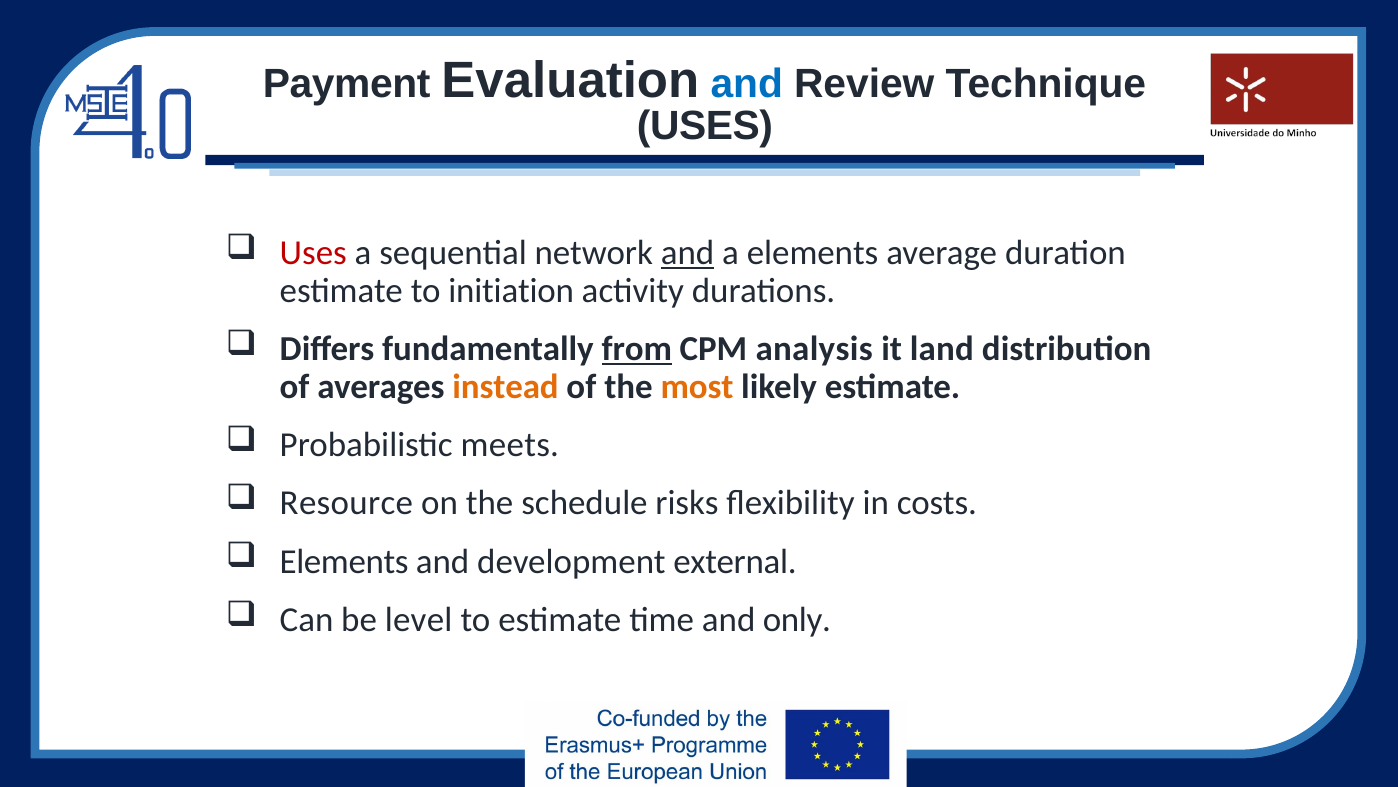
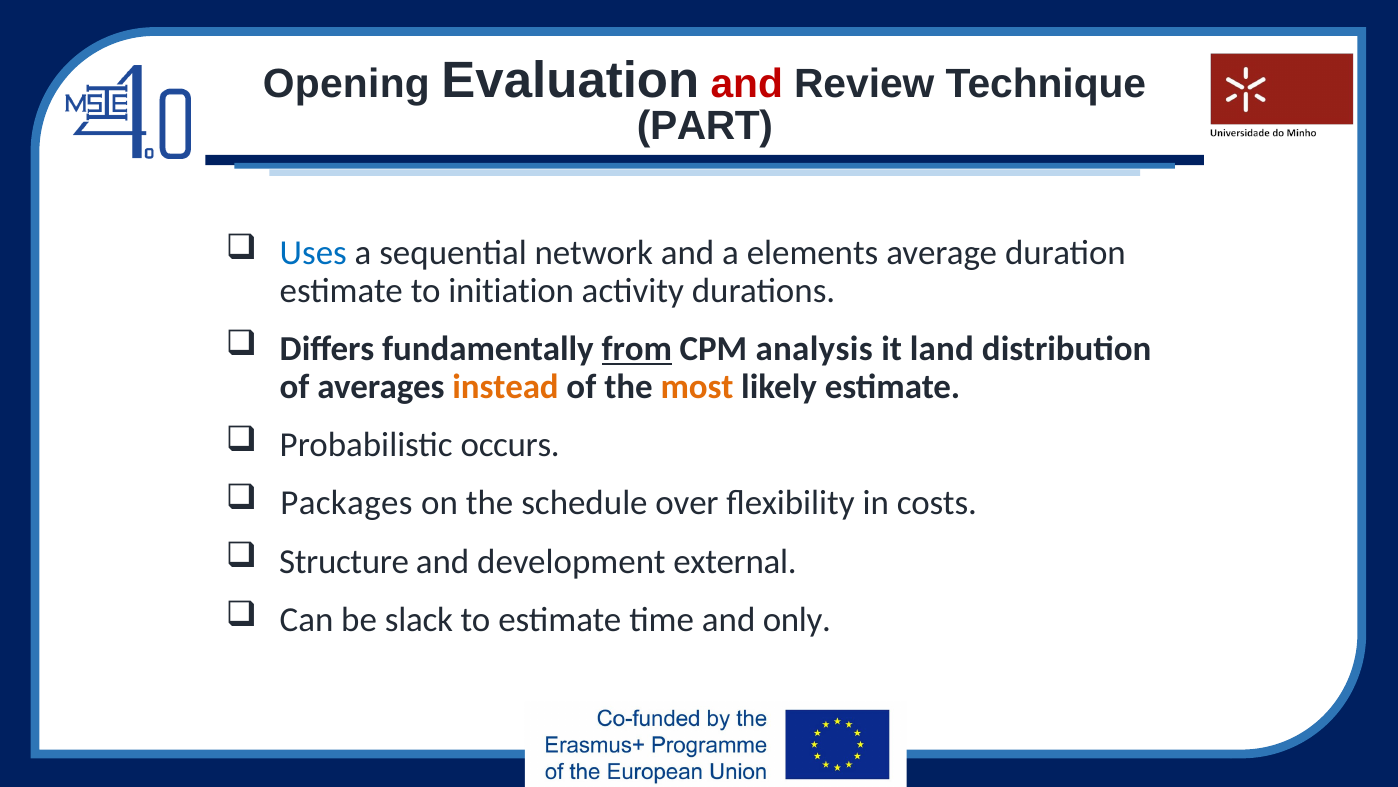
Payment: Payment -> Opening
and at (747, 84) colour: blue -> red
USES at (705, 126): USES -> PART
Uses at (313, 253) colour: red -> blue
and at (688, 253) underline: present -> none
meets: meets -> occurs
Resource: Resource -> Packages
risks: risks -> over
Elements at (344, 561): Elements -> Structure
level: level -> slack
